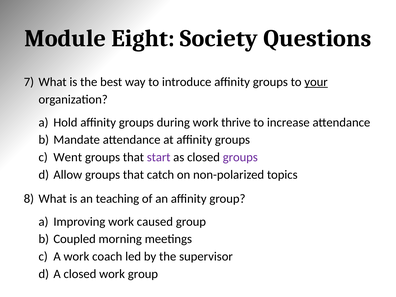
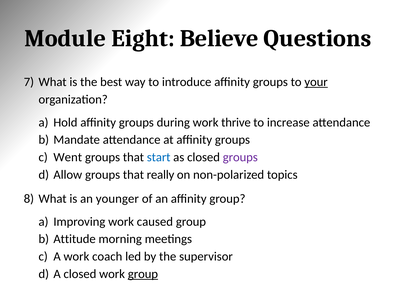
Society: Society -> Believe
start colour: purple -> blue
catch: catch -> really
teaching: teaching -> younger
Coupled: Coupled -> Attitude
group at (143, 274) underline: none -> present
